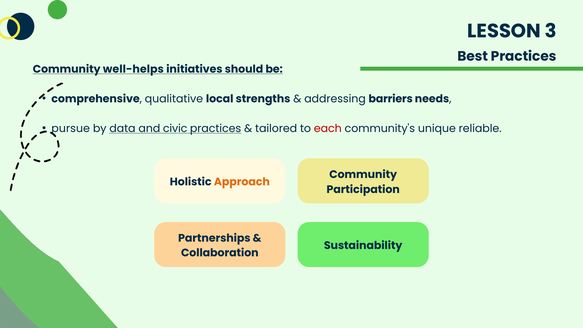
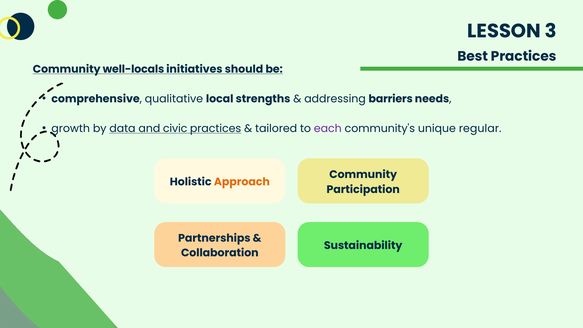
well-helps: well-helps -> well-locals
pursue: pursue -> growth
each colour: red -> purple
reliable: reliable -> regular
